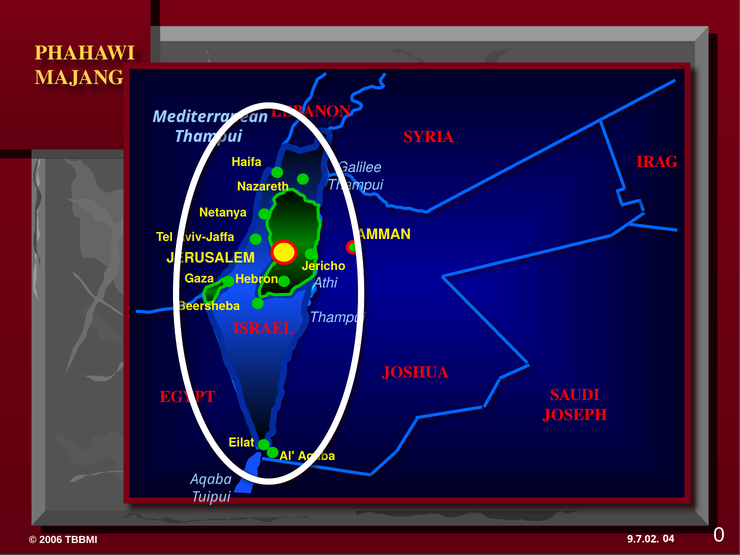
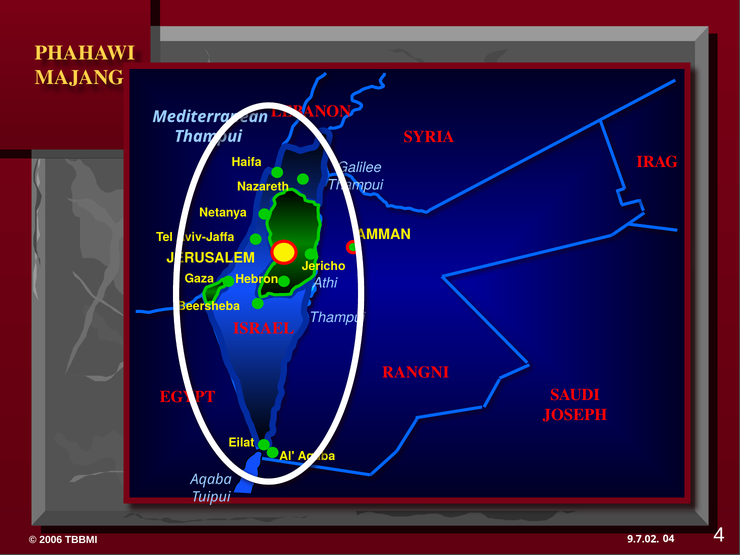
JOSHUA: JOSHUA -> RANGNI
0: 0 -> 4
